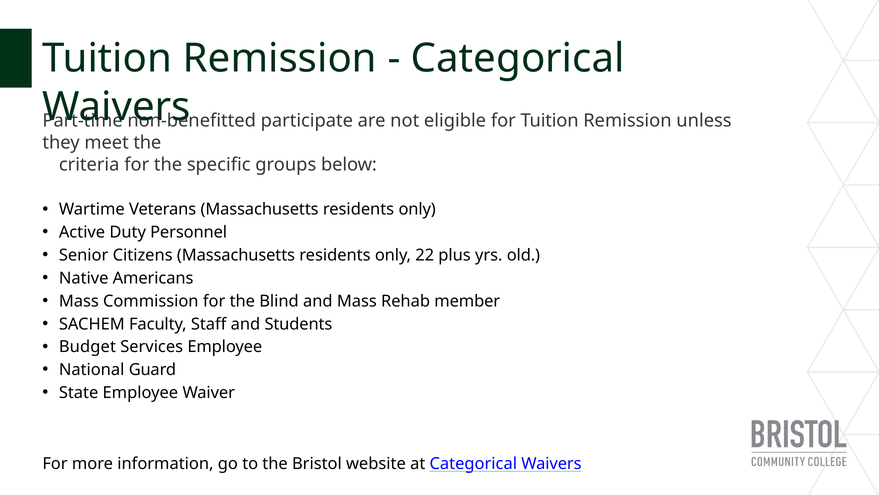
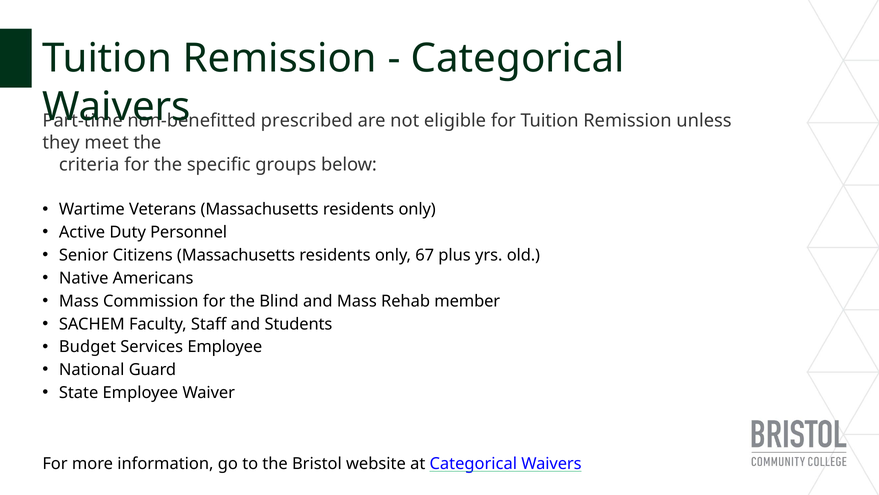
participate: participate -> prescribed
22: 22 -> 67
